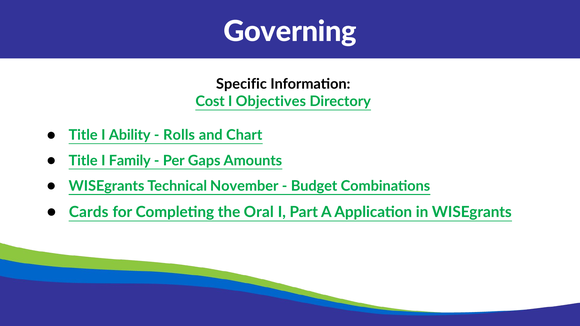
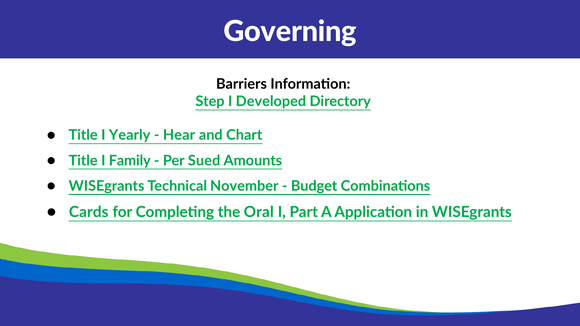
Specific: Specific -> Barriers
Cost: Cost -> Step
Objectives: Objectives -> Developed
Ability: Ability -> Yearly
Rolls: Rolls -> Hear
Gaps: Gaps -> Sued
